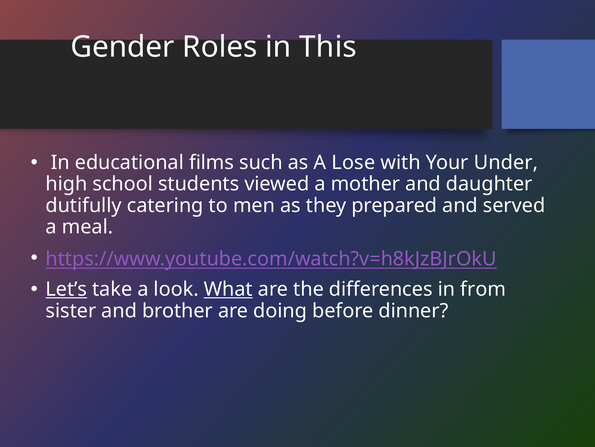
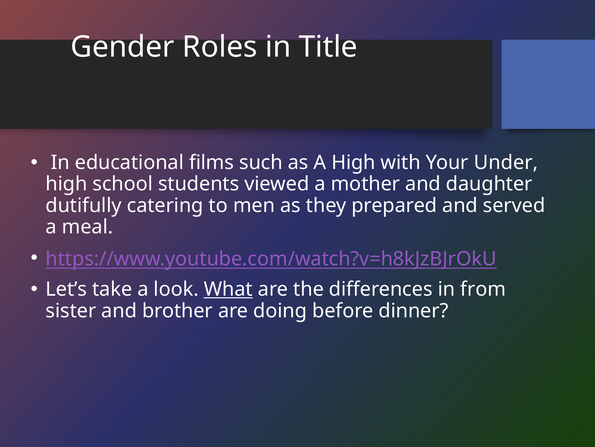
This: This -> Title
A Lose: Lose -> High
Let’s underline: present -> none
